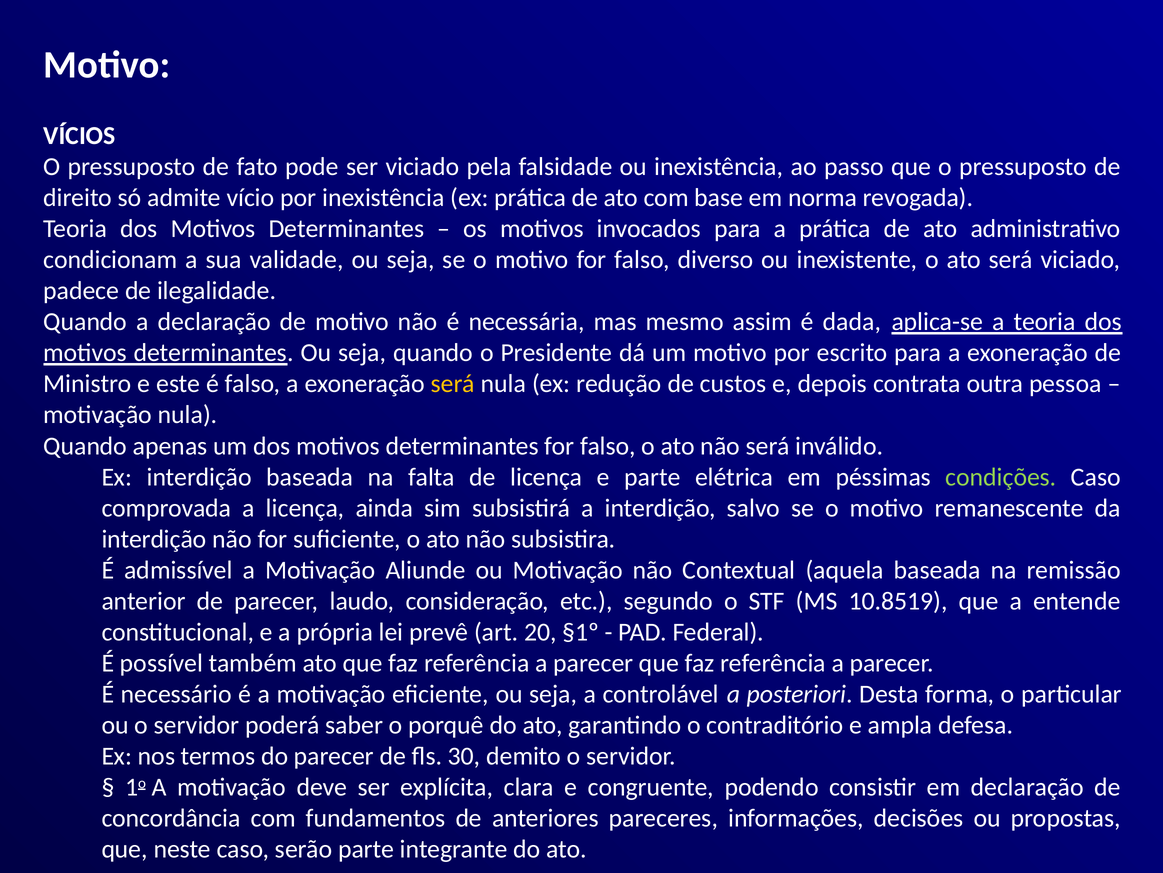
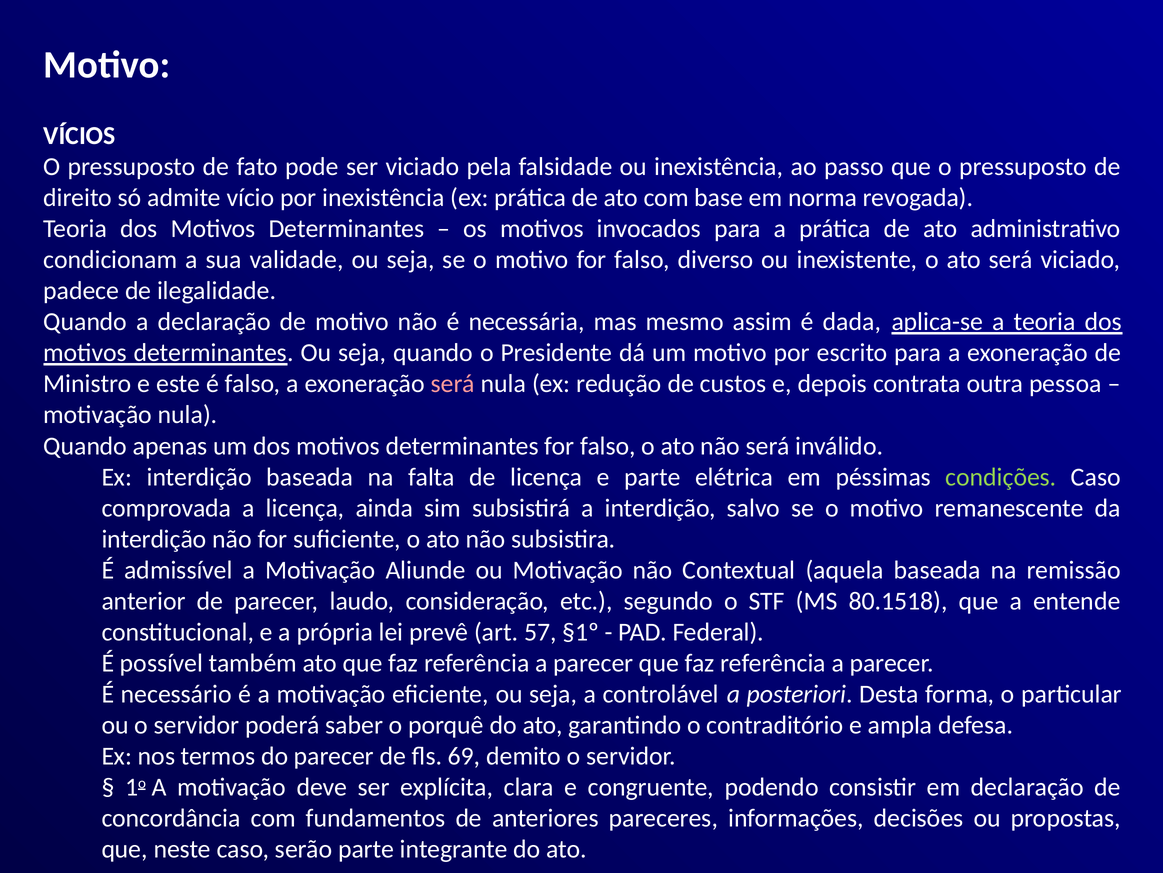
será at (453, 384) colour: yellow -> pink
10.8519: 10.8519 -> 80.1518
20: 20 -> 57
30: 30 -> 69
